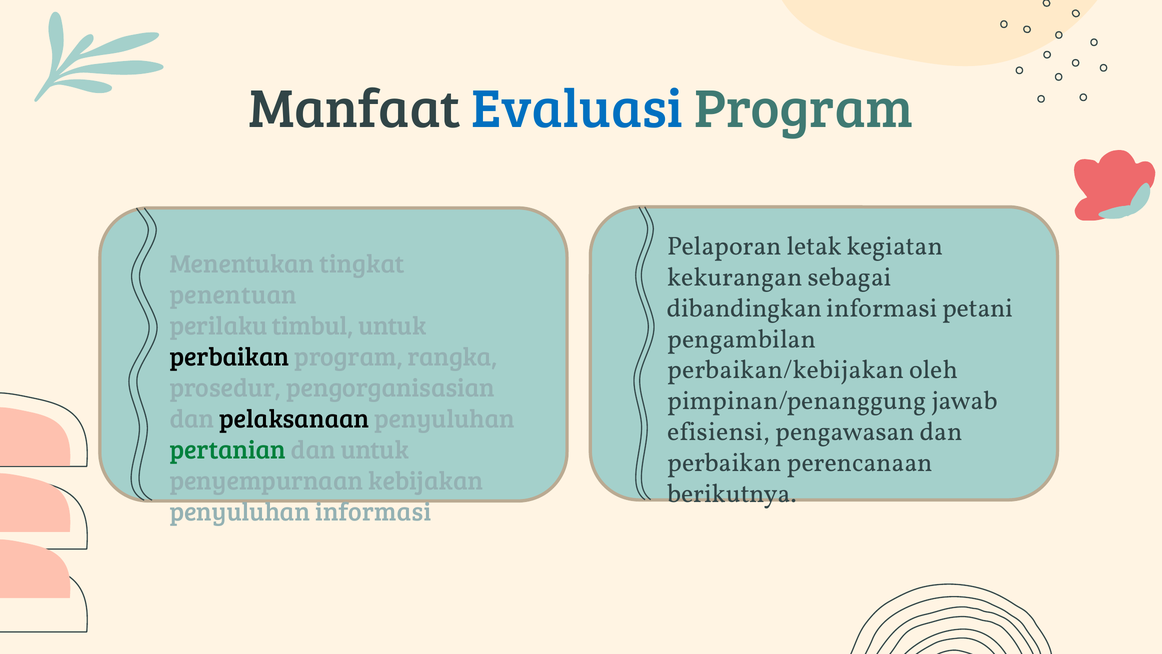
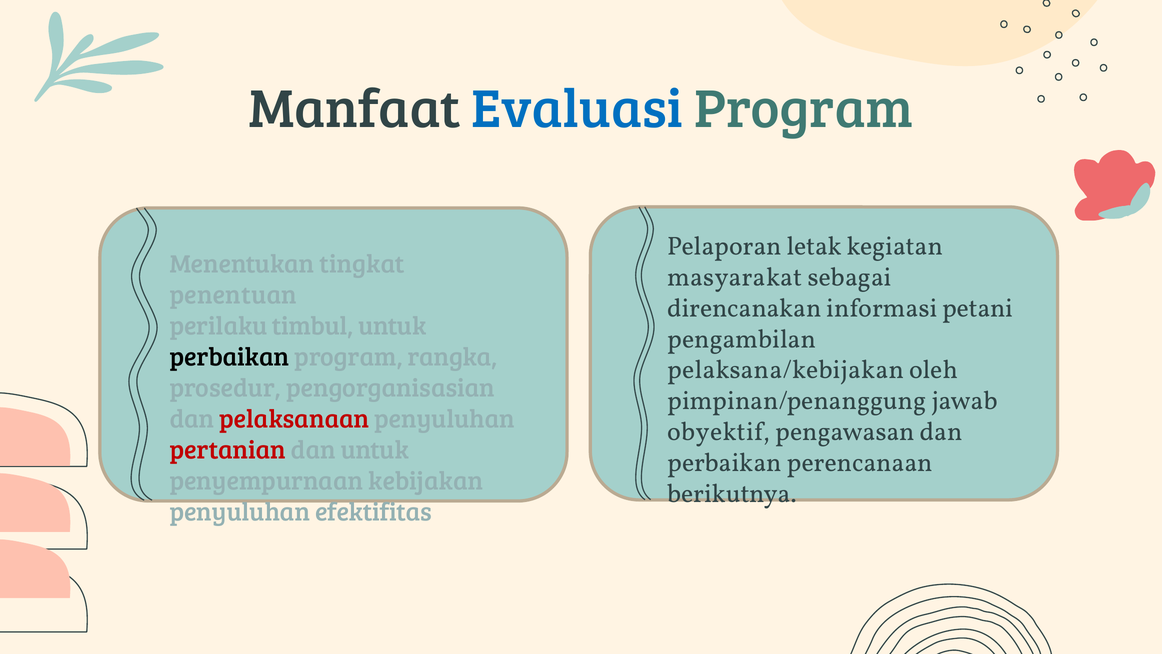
kekurangan: kekurangan -> masyarakat
dibandingkan: dibandingkan -> direncanakan
perbaikan/kebijakan: perbaikan/kebijakan -> pelaksana/kebijakan
pelaksanaan colour: black -> red
efisiensi: efisiensi -> obyektif
pertanian colour: green -> red
penyuluhan informasi: informasi -> efektifitas
